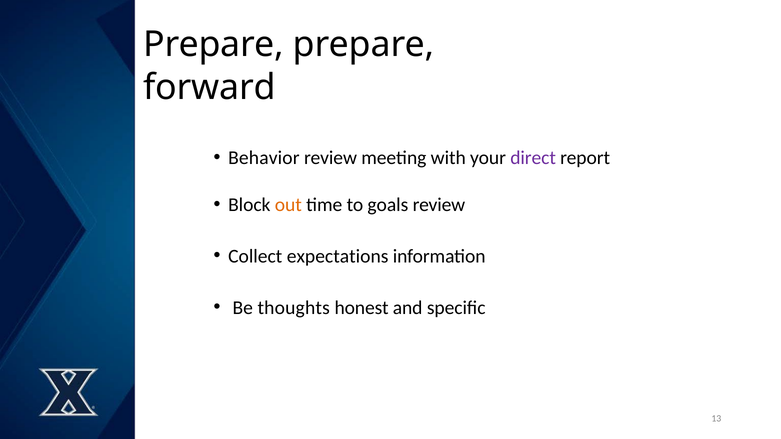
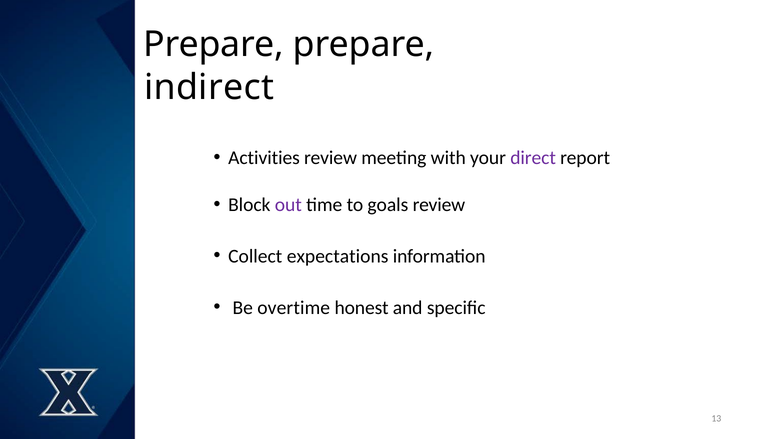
forward: forward -> indirect
Behavior: Behavior -> Activities
out colour: orange -> purple
thoughts: thoughts -> overtime
